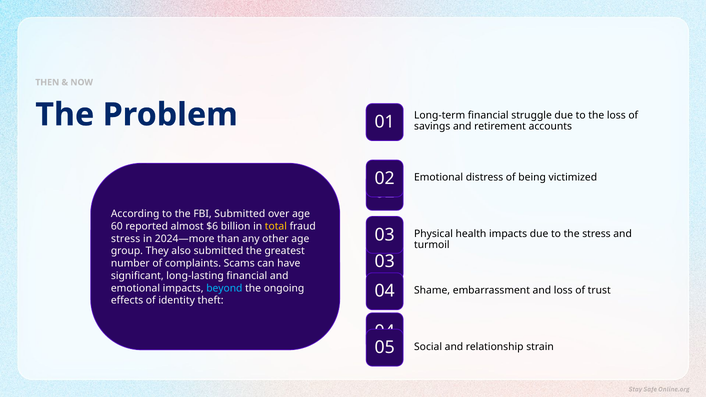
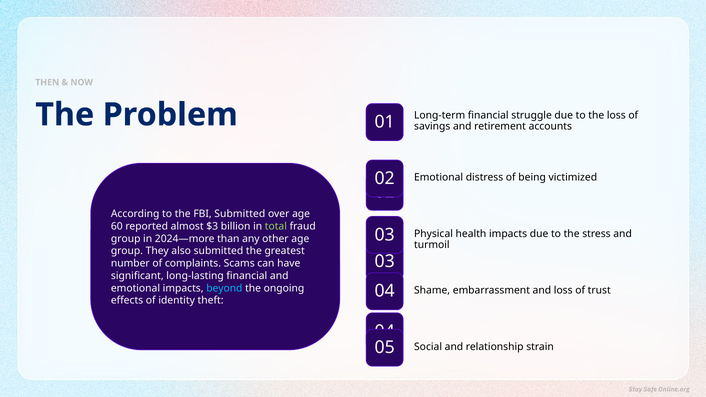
$6: $6 -> $3
total colour: yellow -> light green
stress at (126, 239): stress -> group
